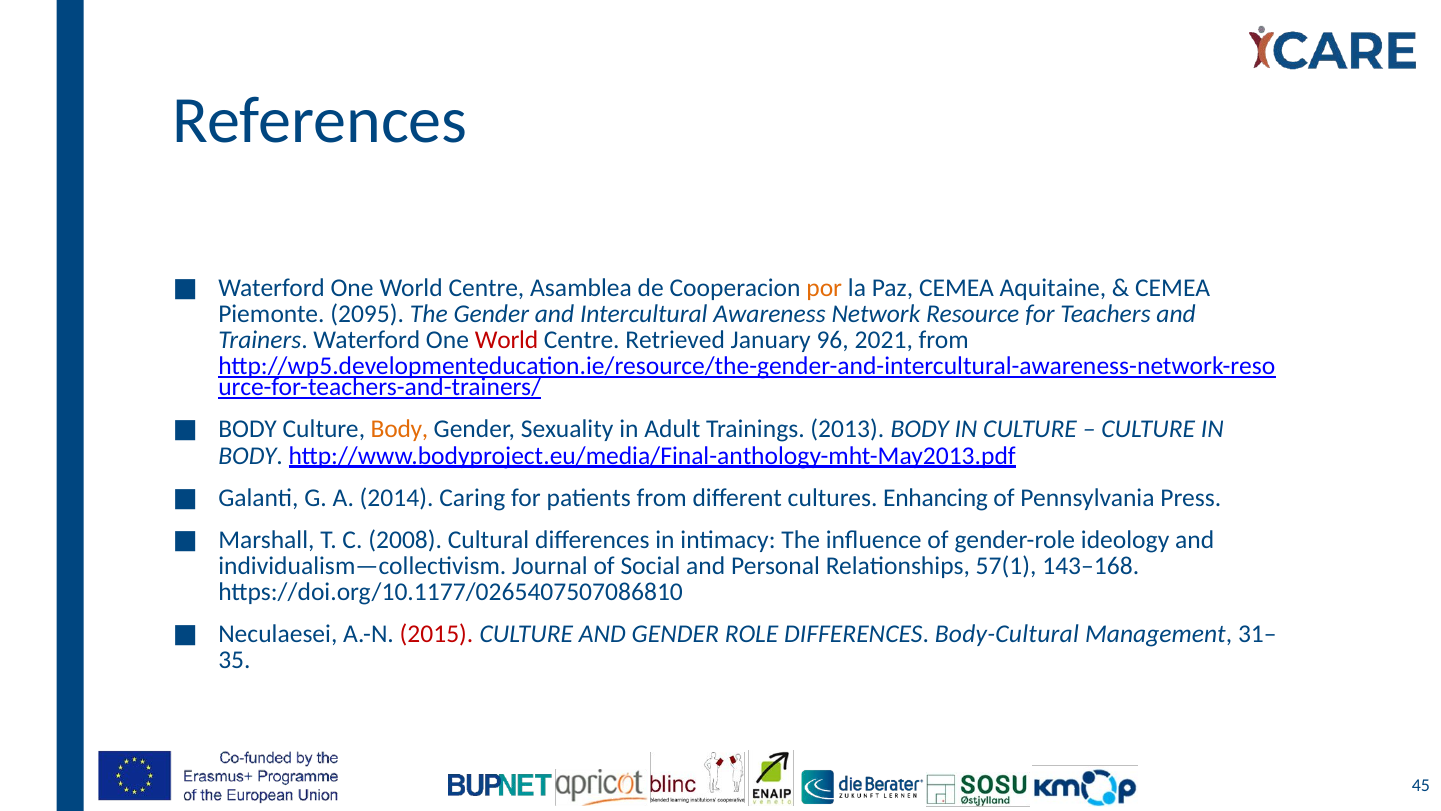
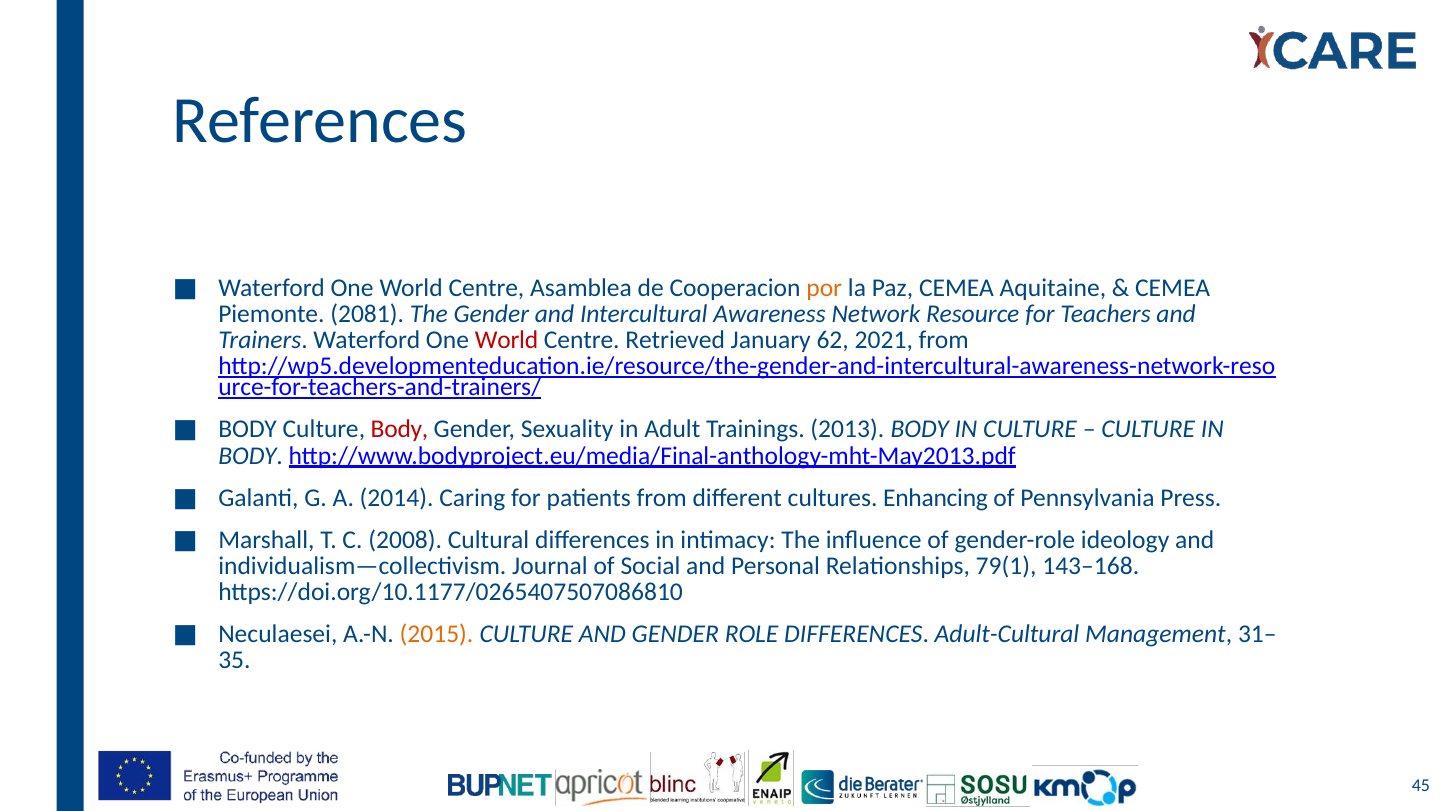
2095: 2095 -> 2081
96: 96 -> 62
Body at (399, 429) colour: orange -> red
57(1: 57(1 -> 79(1
2015 colour: red -> orange
Body-Cultural: Body-Cultural -> Adult-Cultural
